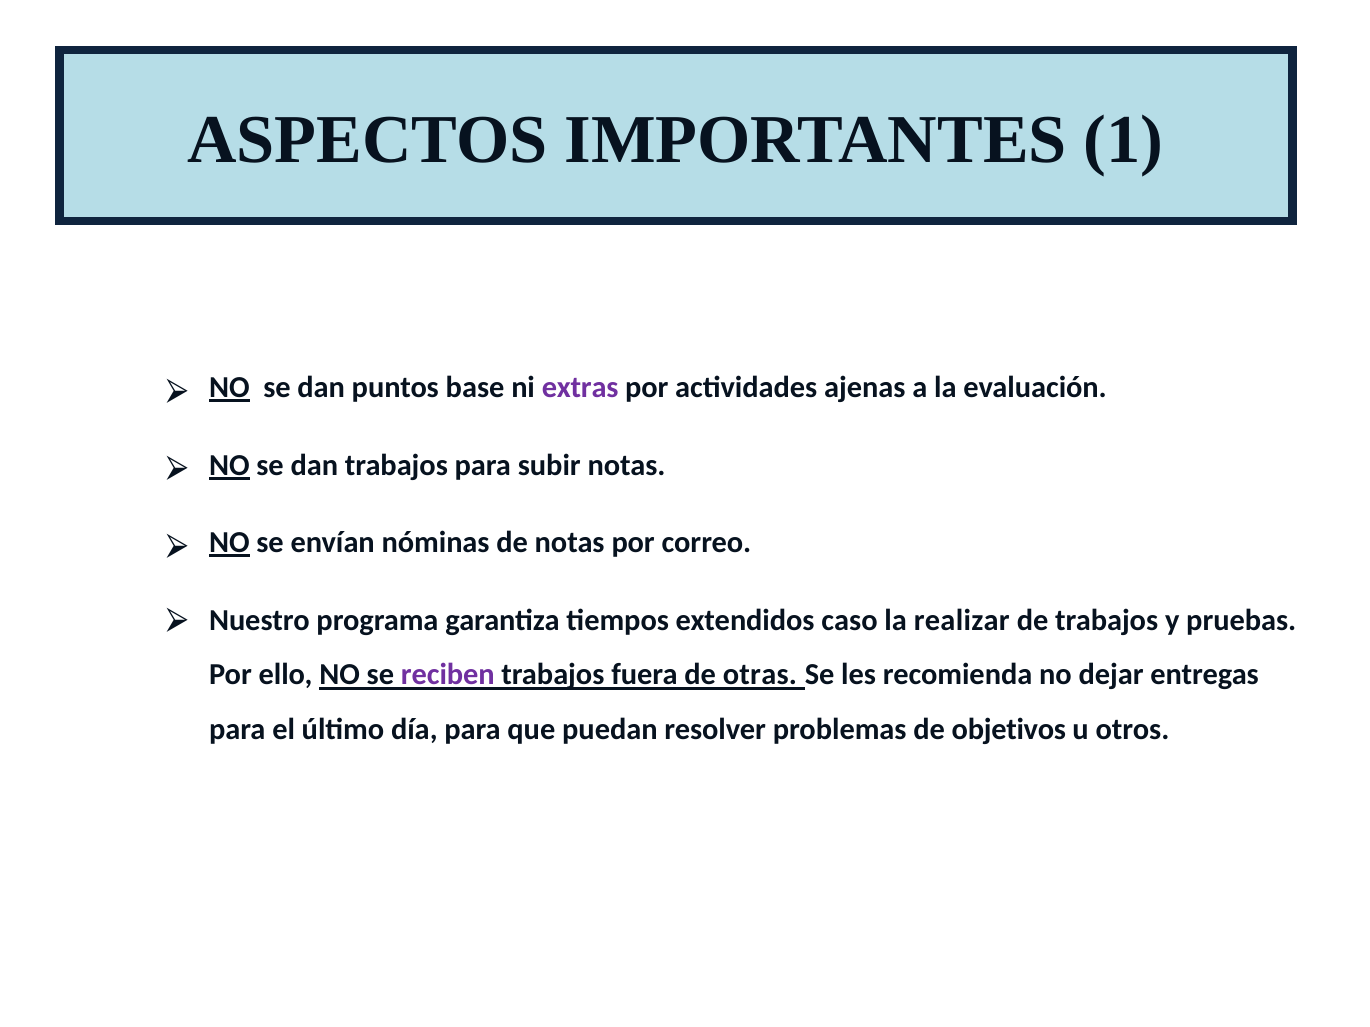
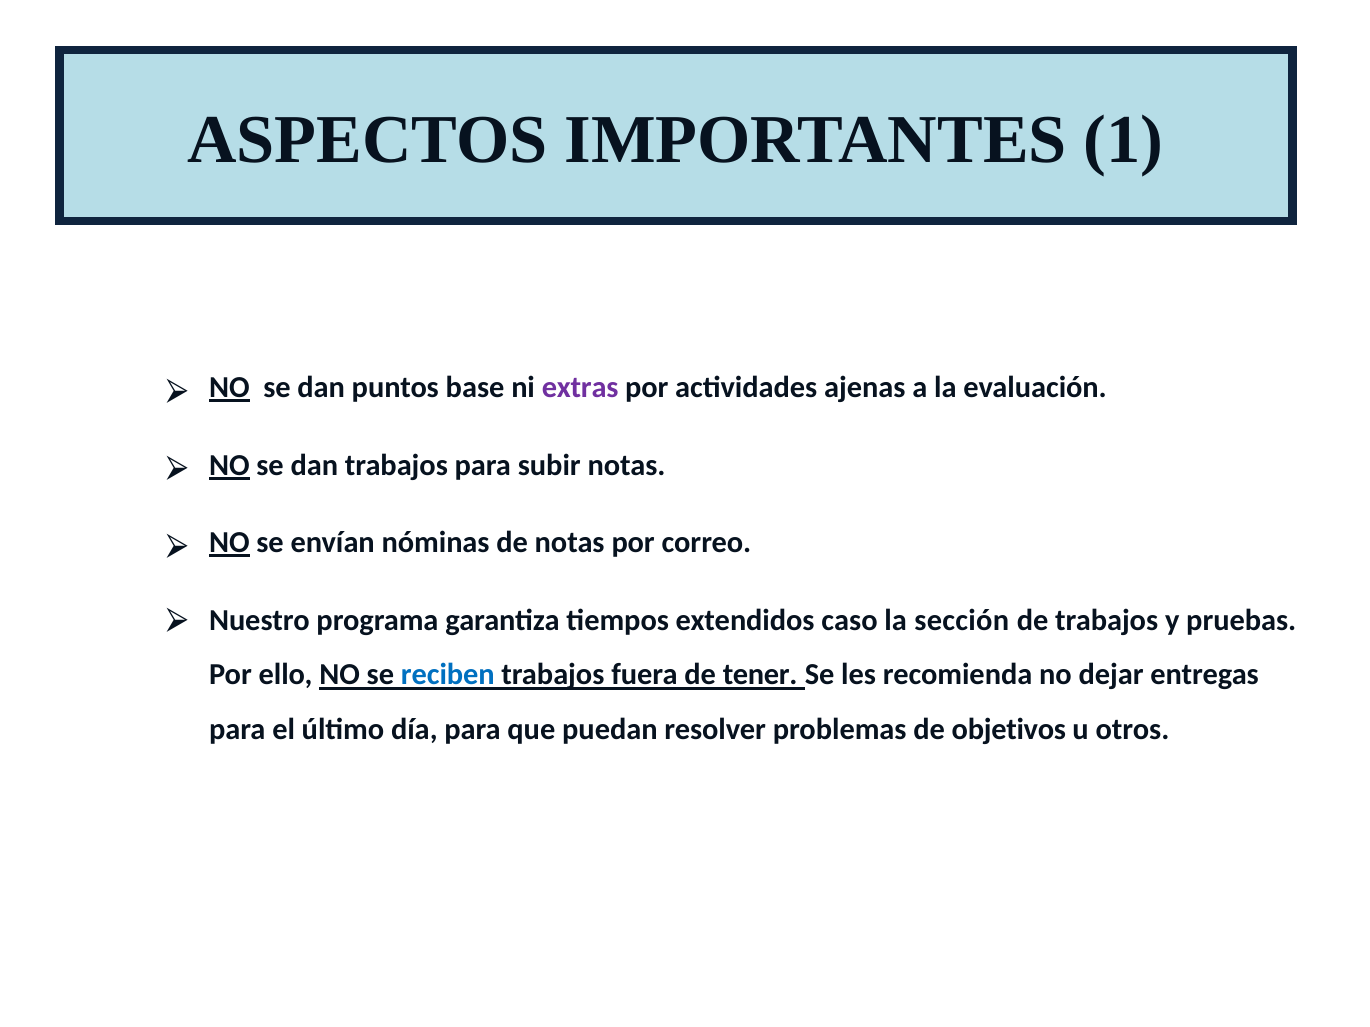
realizar: realizar -> sección
reciben colour: purple -> blue
otras: otras -> tener
